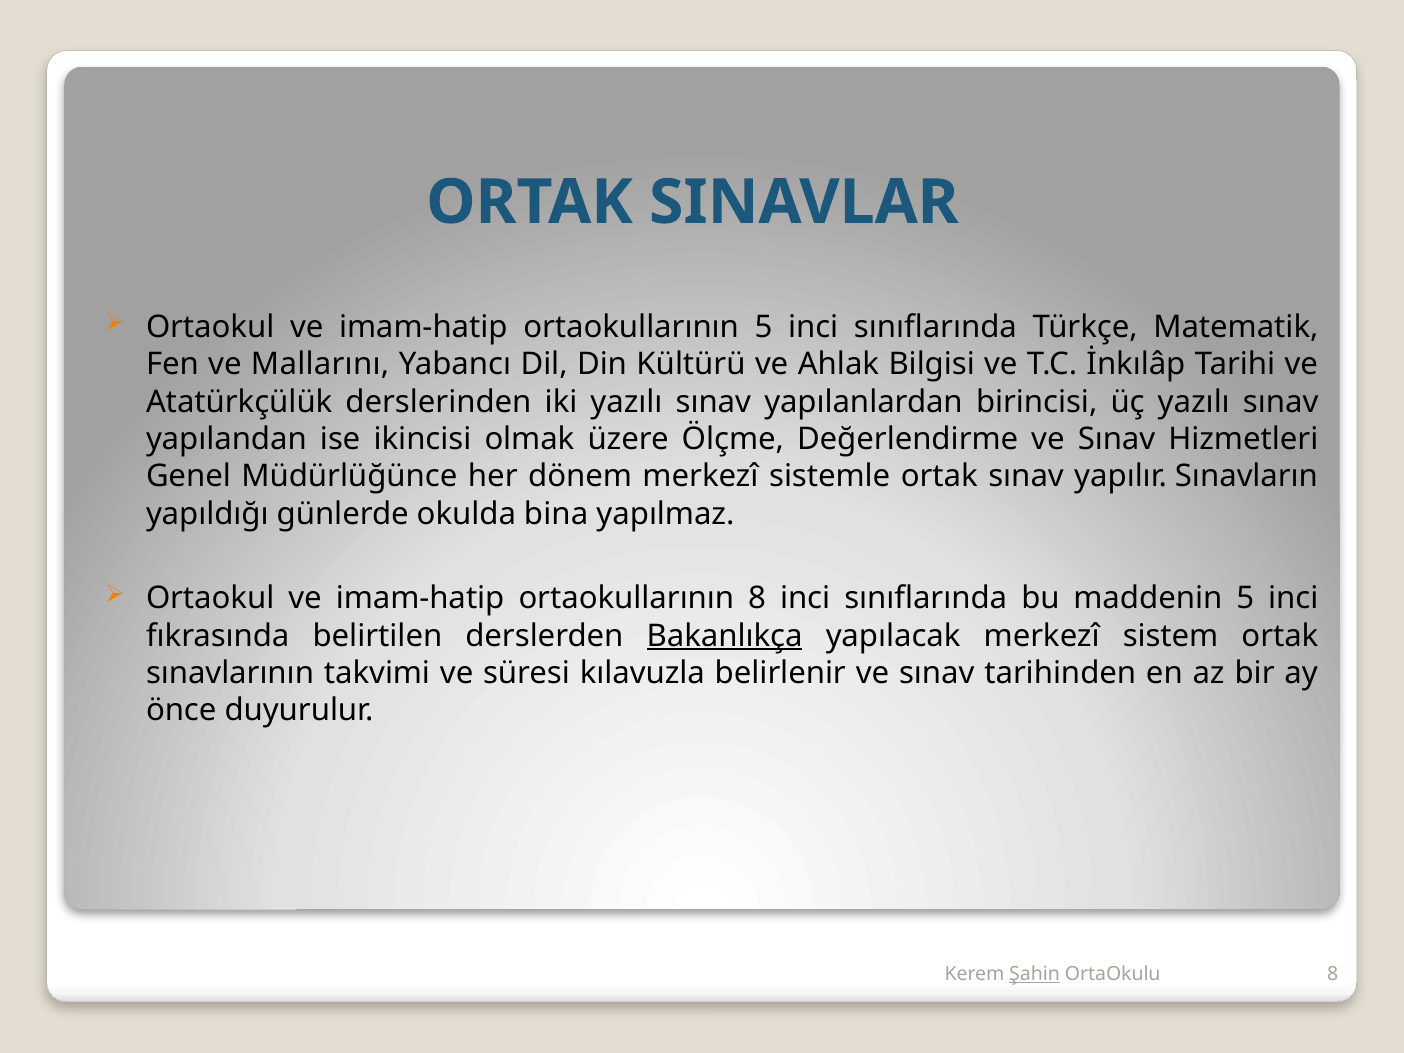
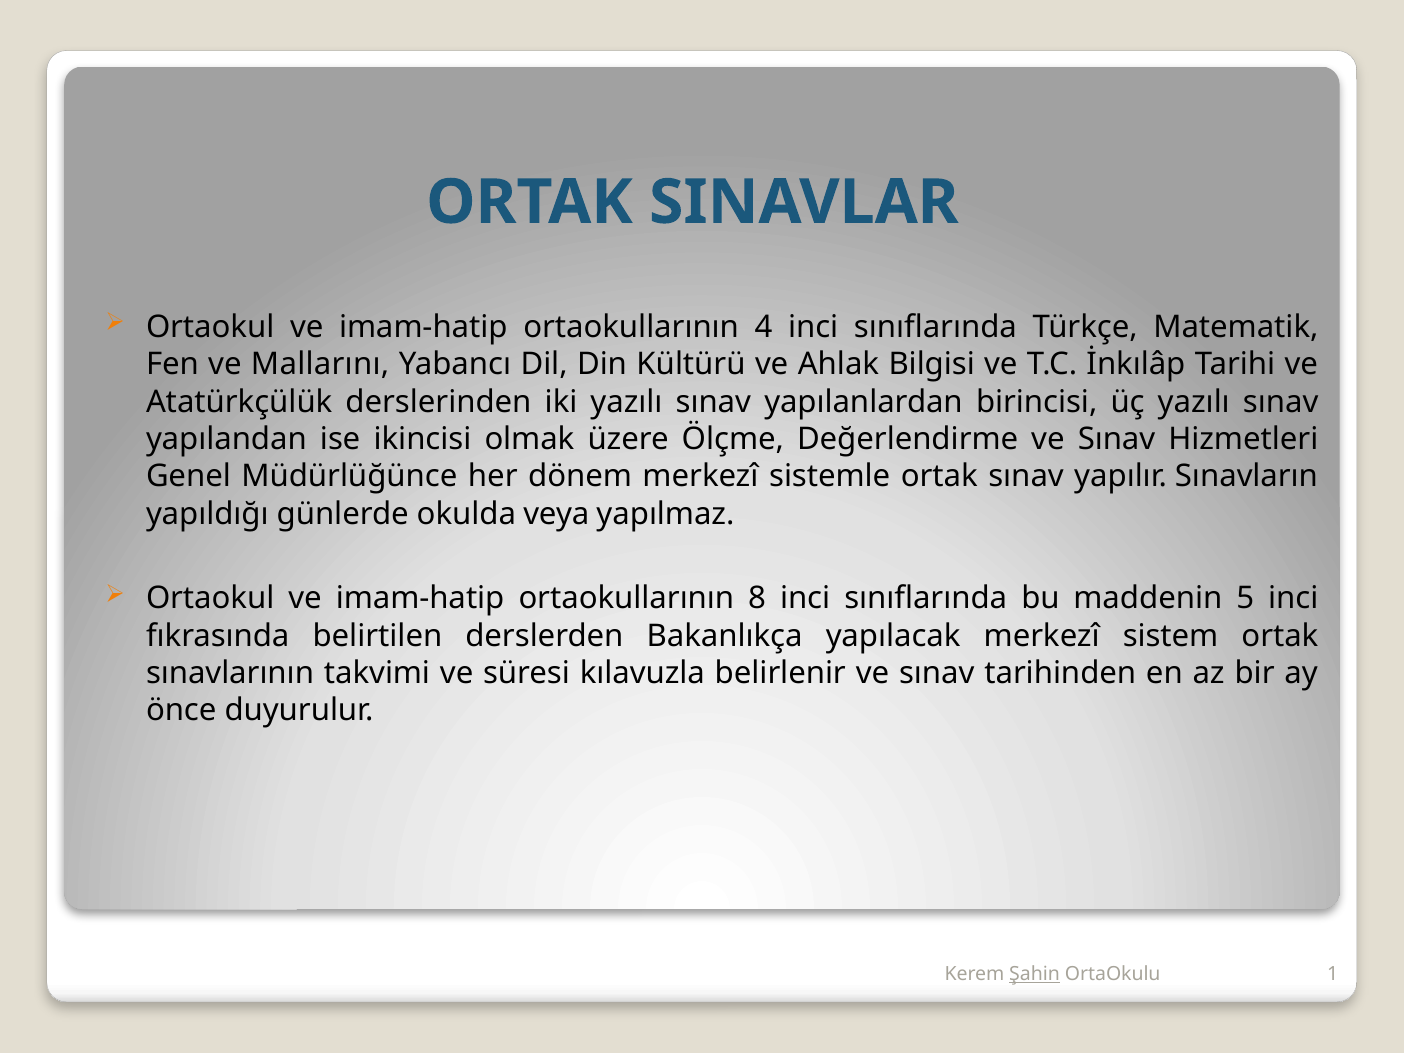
ortaokullarının 5: 5 -> 4
bina: bina -> veya
Bakanlıkça underline: present -> none
OrtaOkulu 8: 8 -> 1
